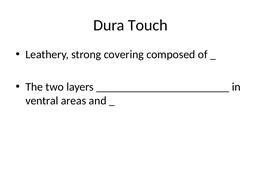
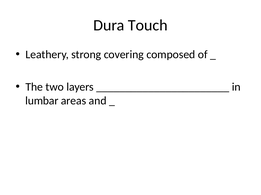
ventral: ventral -> lumbar
